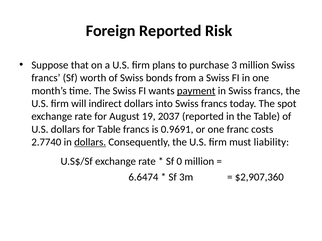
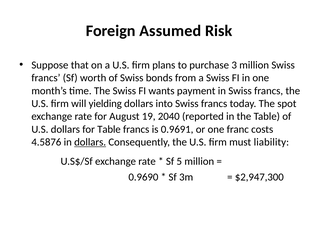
Foreign Reported: Reported -> Assumed
payment underline: present -> none
indirect: indirect -> yielding
2037: 2037 -> 2040
2.7740: 2.7740 -> 4.5876
0: 0 -> 5
6.6474: 6.6474 -> 0.9690
$2,907,360: $2,907,360 -> $2,947,300
